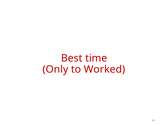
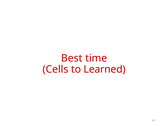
Only: Only -> Cells
Worked: Worked -> Learned
